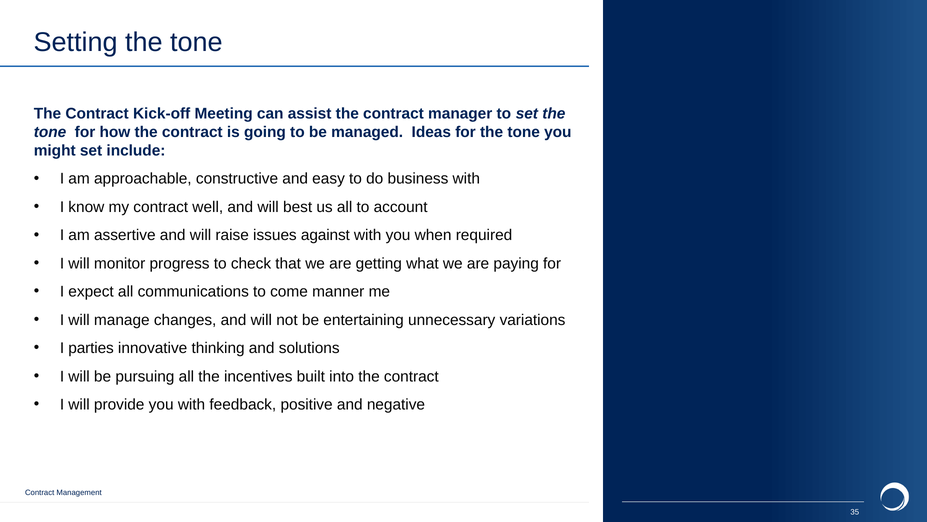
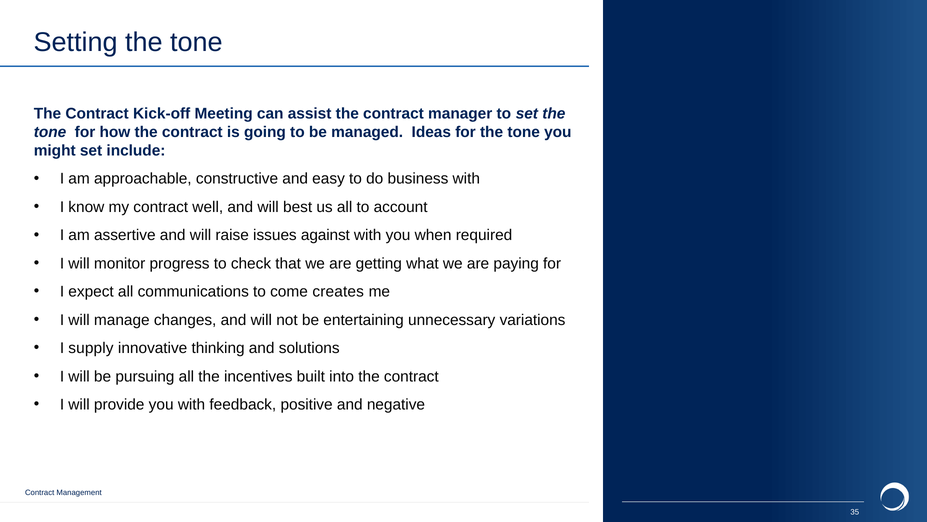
manner: manner -> creates
parties: parties -> supply
